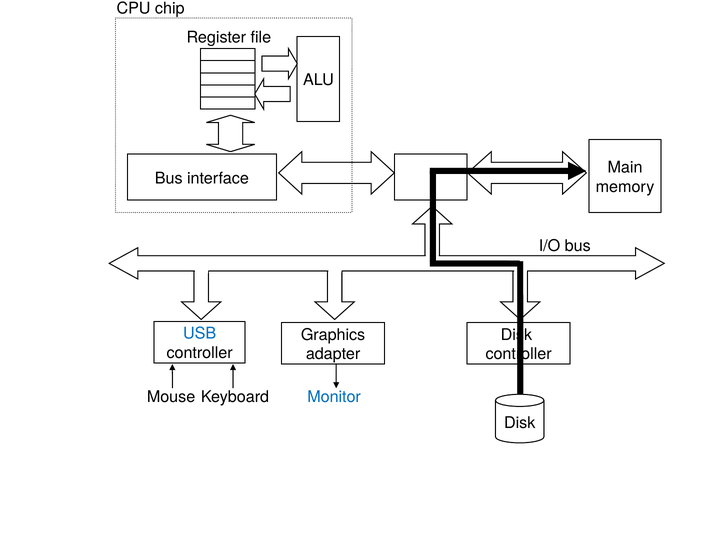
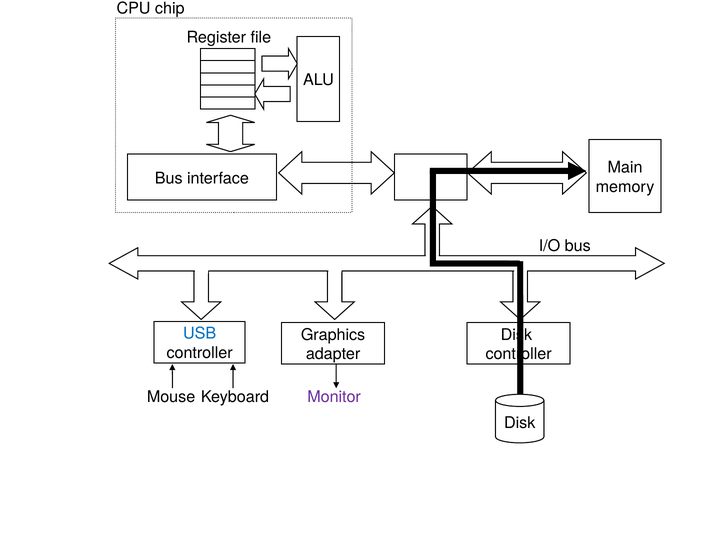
Monitor colour: blue -> purple
